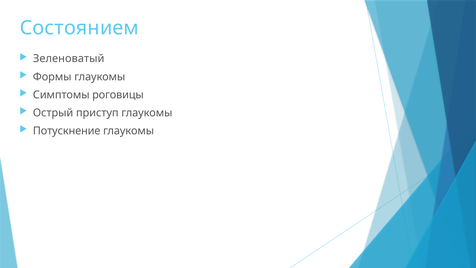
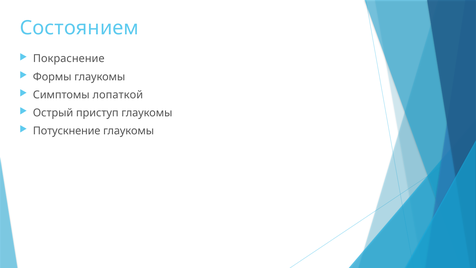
Зеленоватый: Зеленоватый -> Покраснение
роговицы: роговицы -> лопаткой
